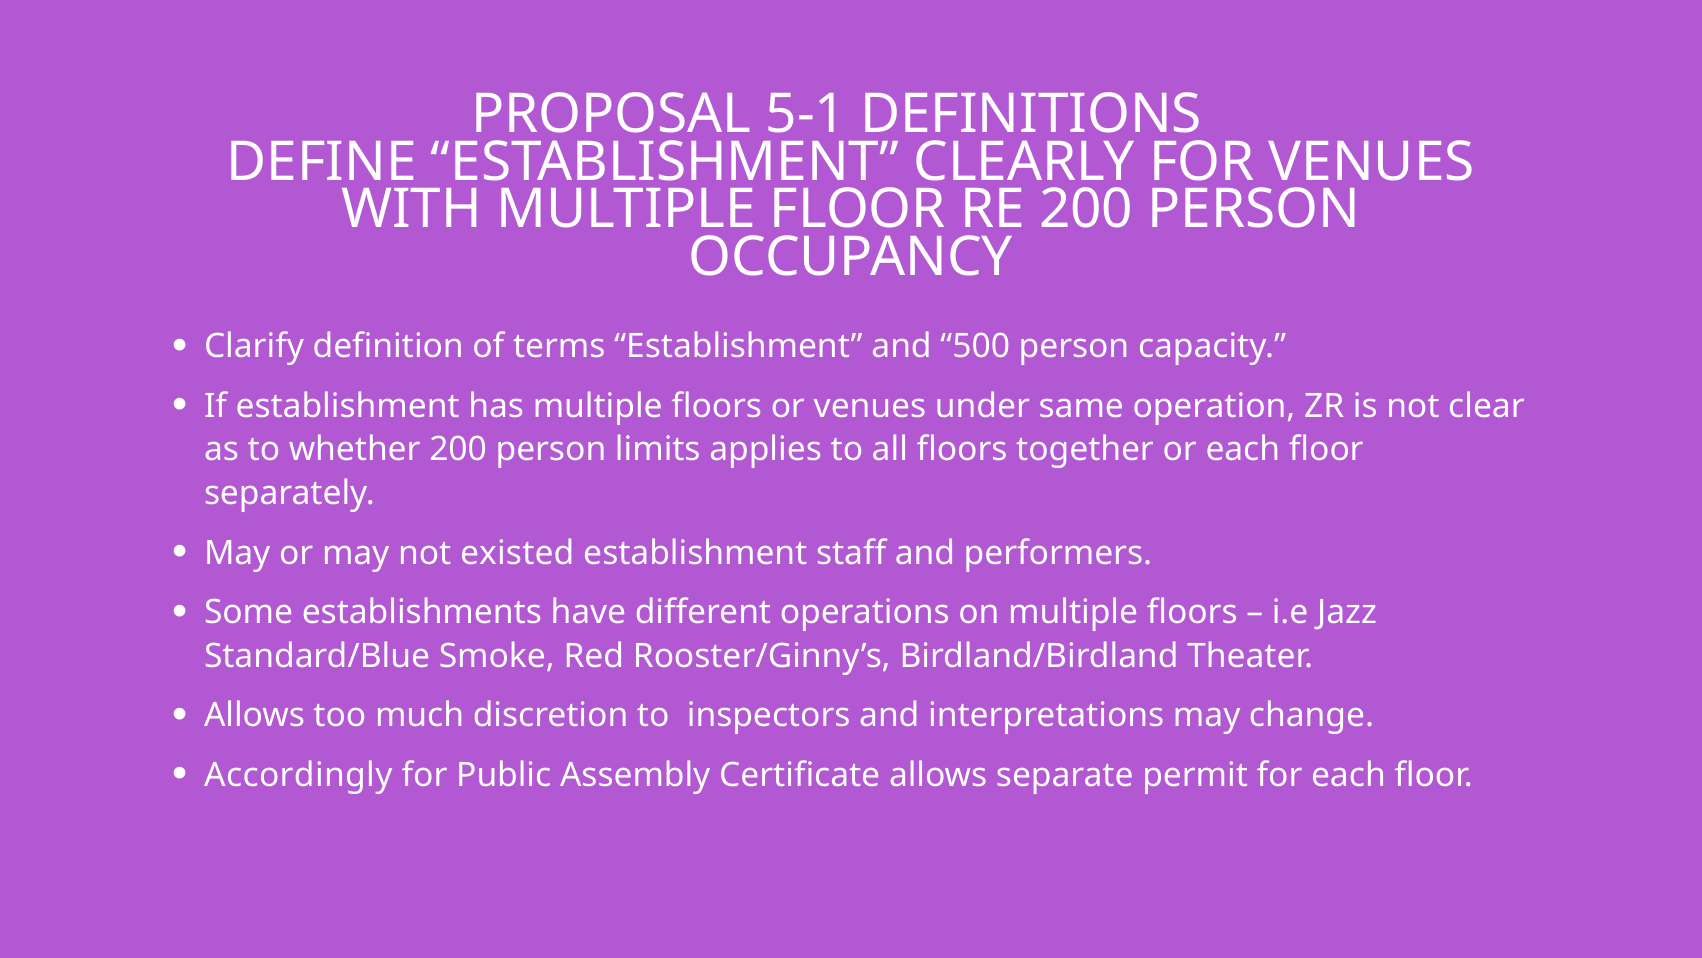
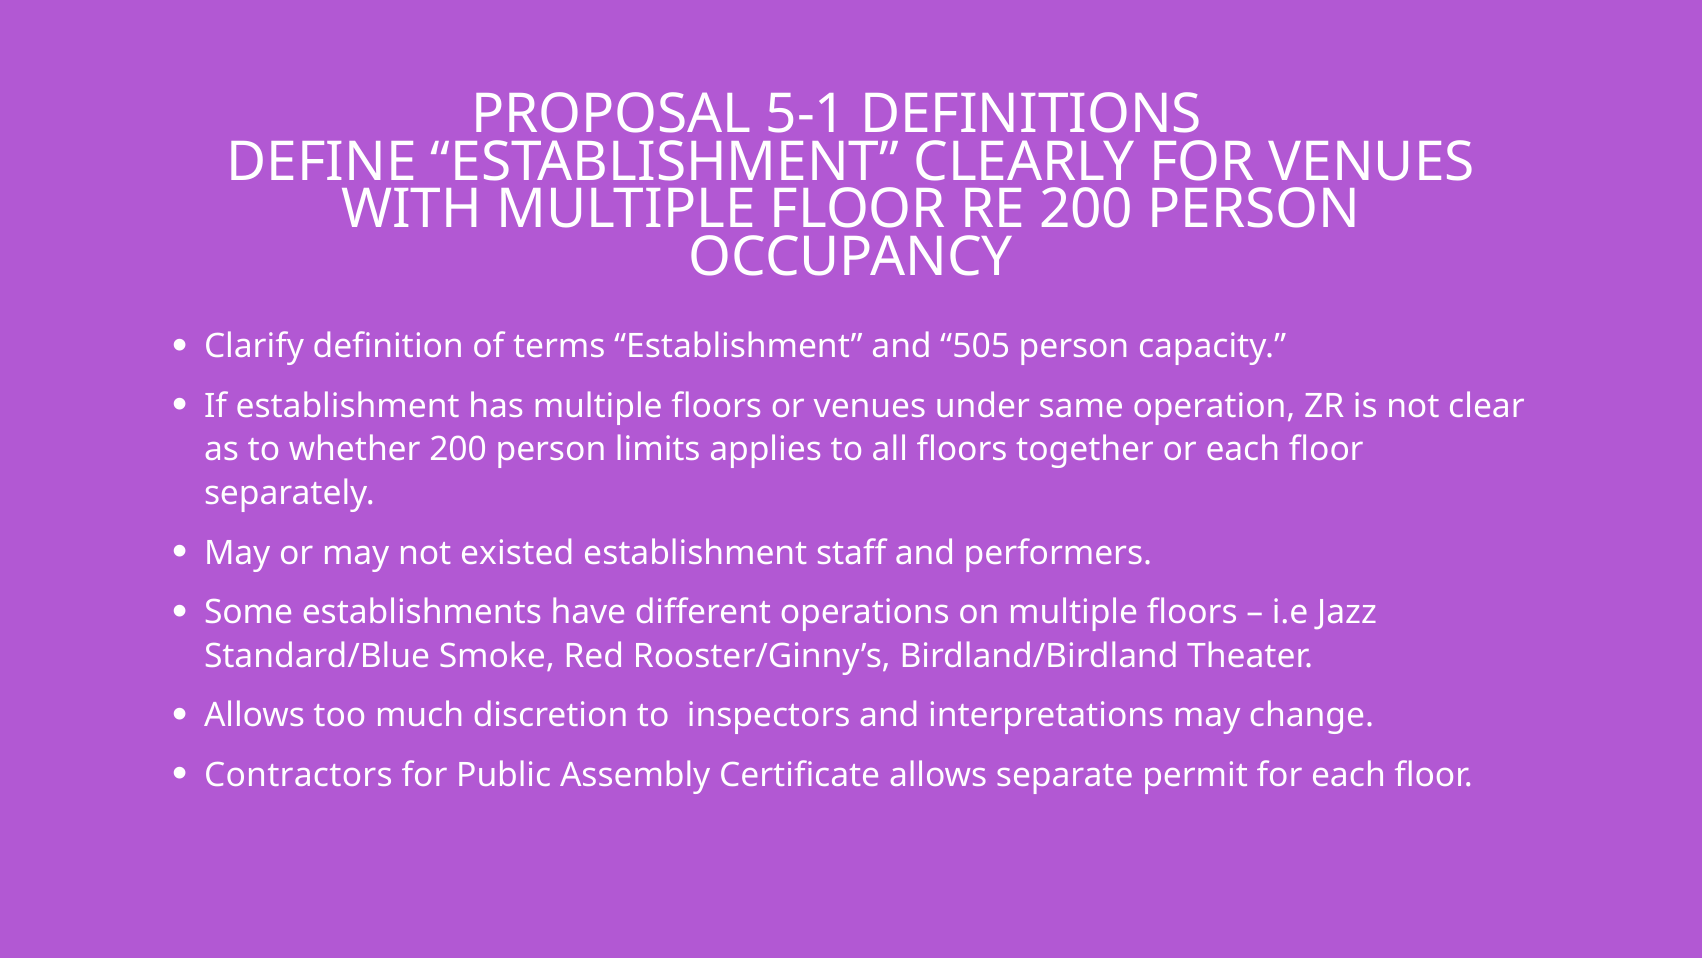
500: 500 -> 505
Accordingly: Accordingly -> Contractors
